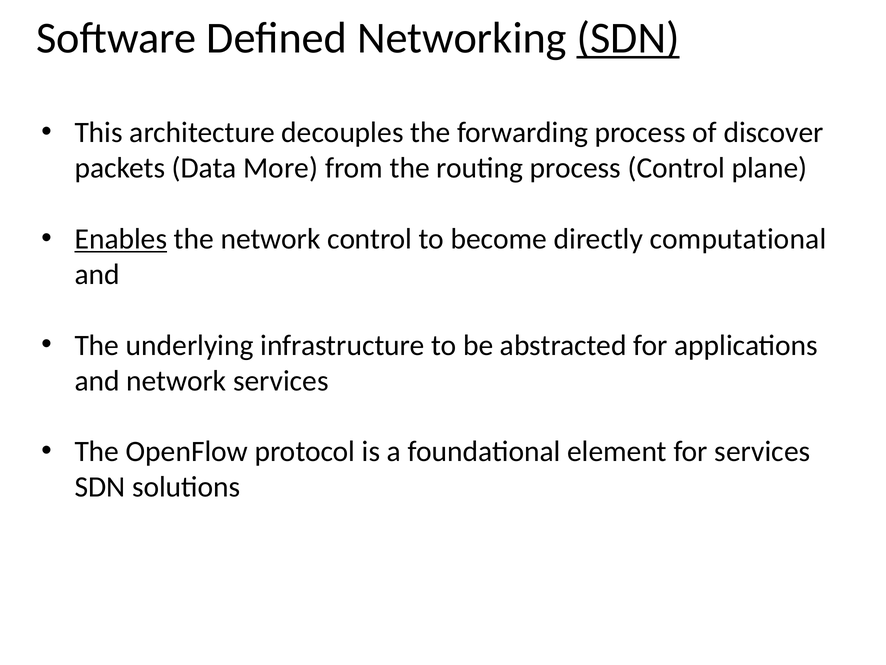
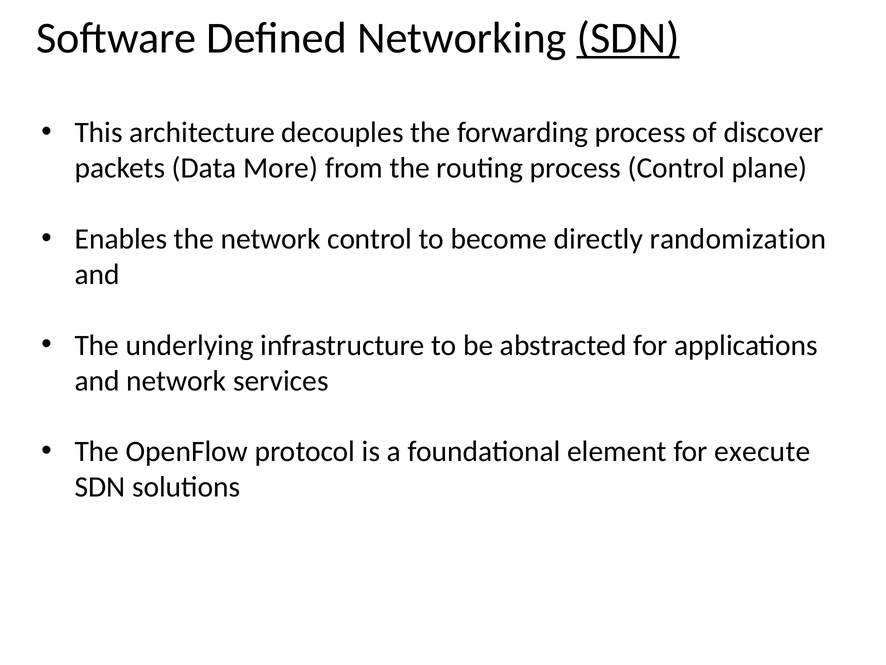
Enables underline: present -> none
computational: computational -> randomization
for services: services -> execute
